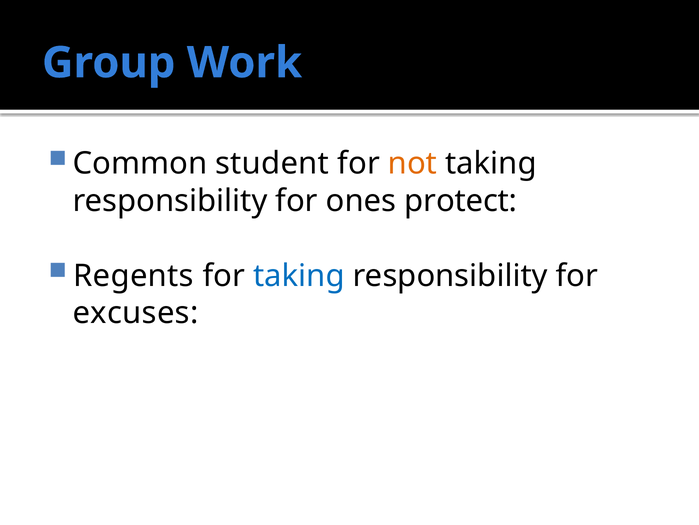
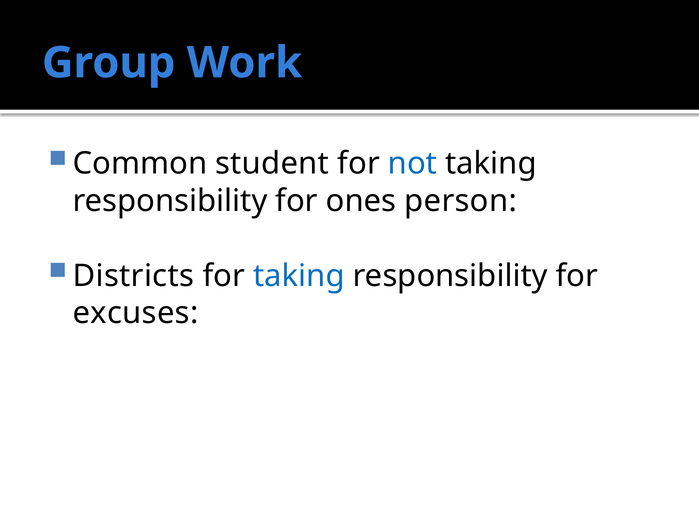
not colour: orange -> blue
protect: protect -> person
Regents: Regents -> Districts
